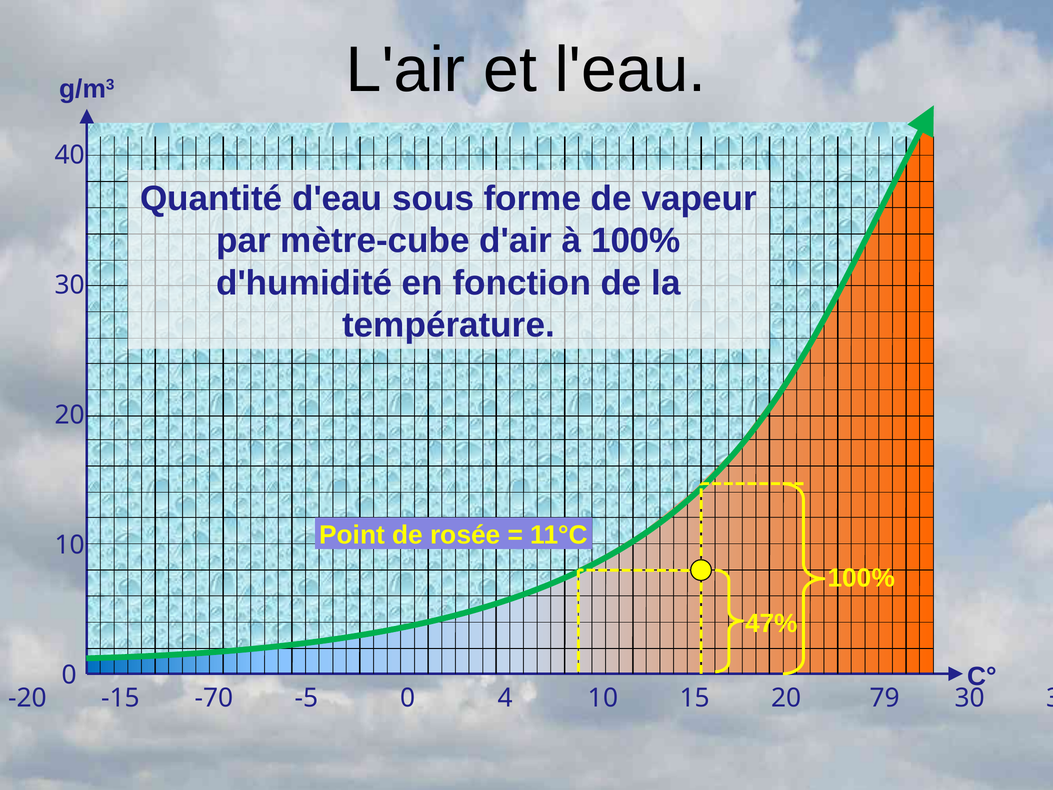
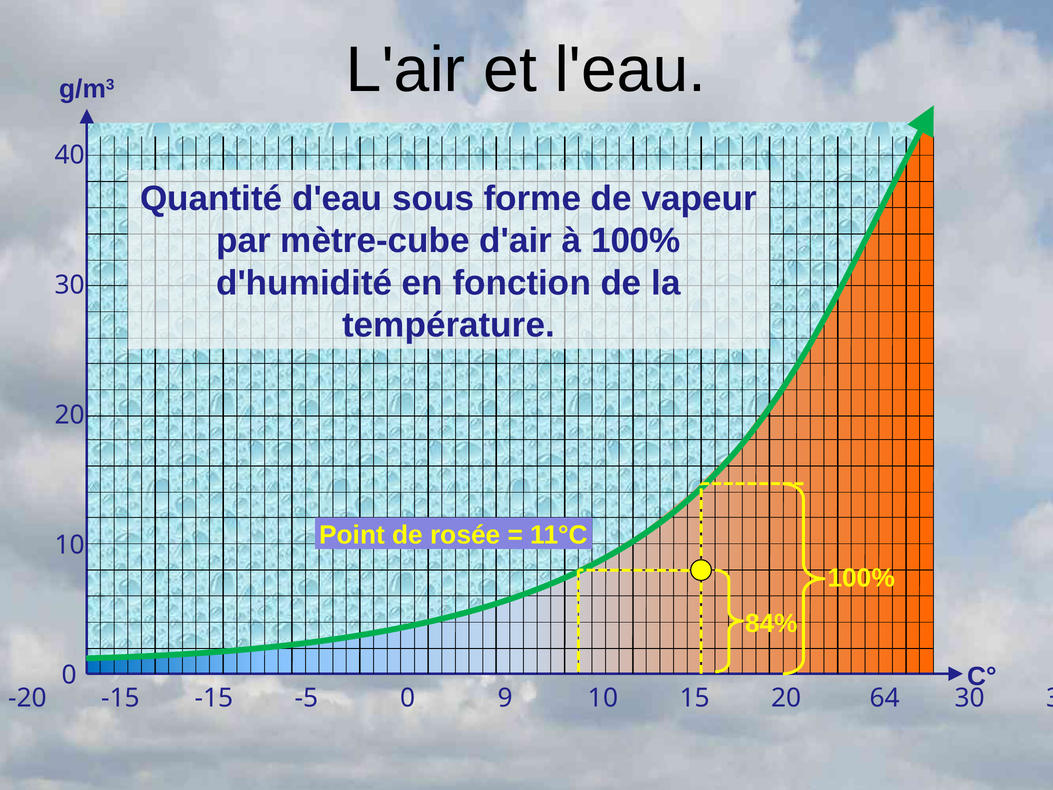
47%: 47% -> 84%
-15 -70: -70 -> -15
4: 4 -> 9
79: 79 -> 64
